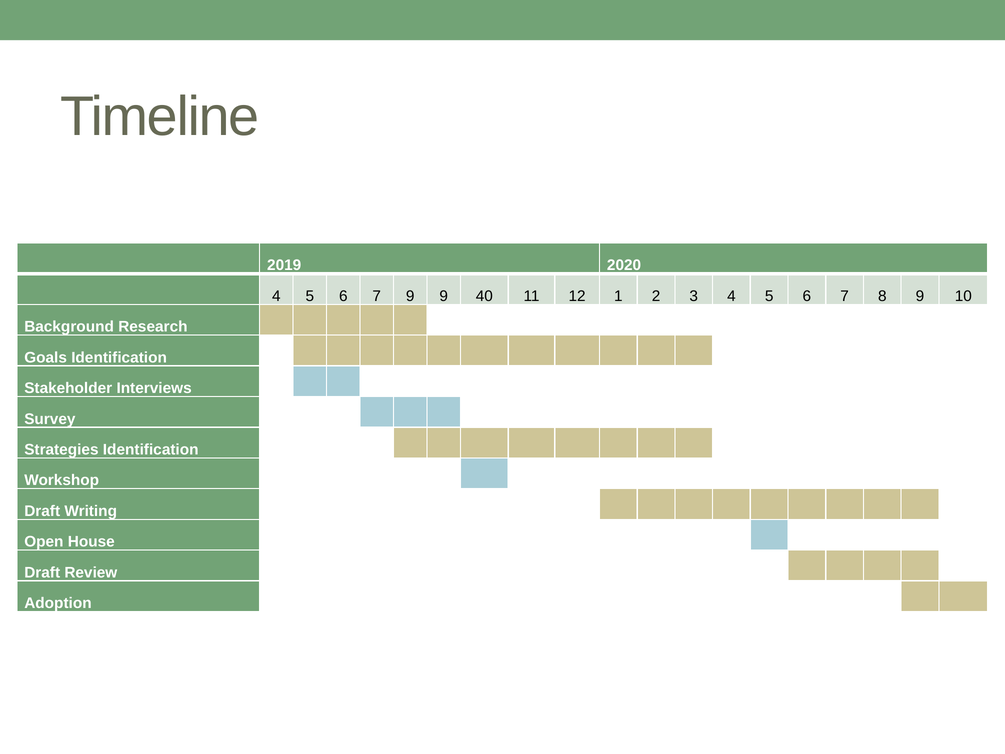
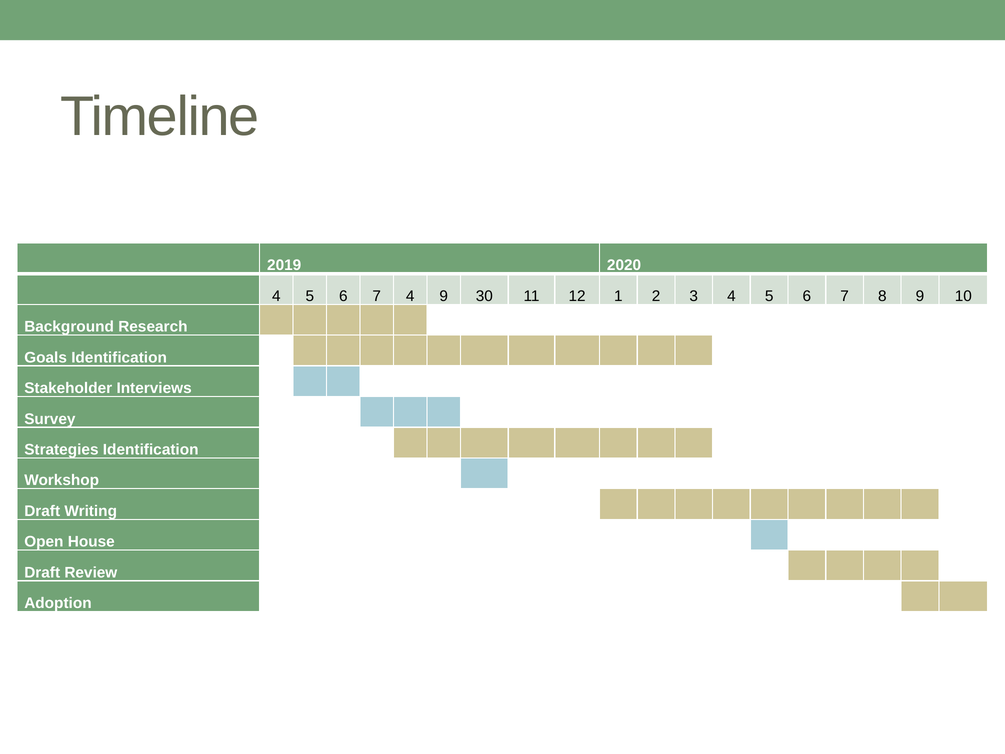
7 9: 9 -> 4
40: 40 -> 30
